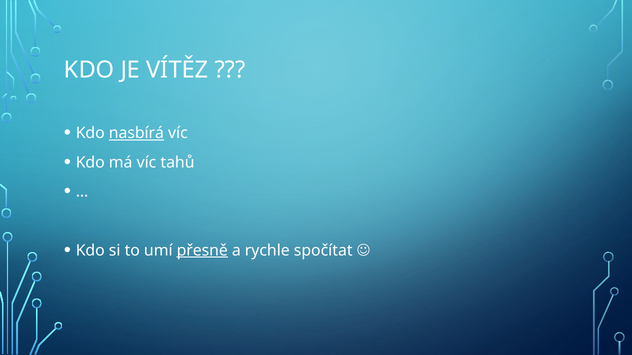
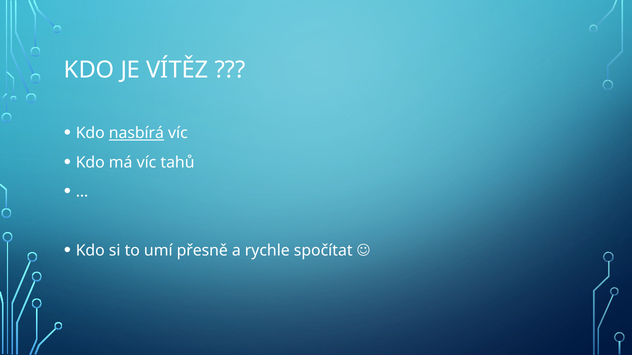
přesně underline: present -> none
